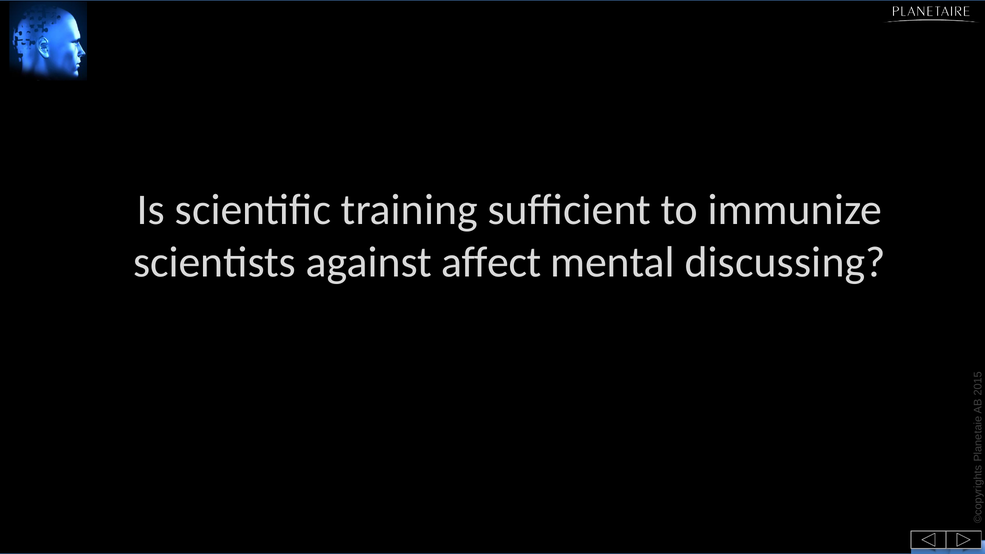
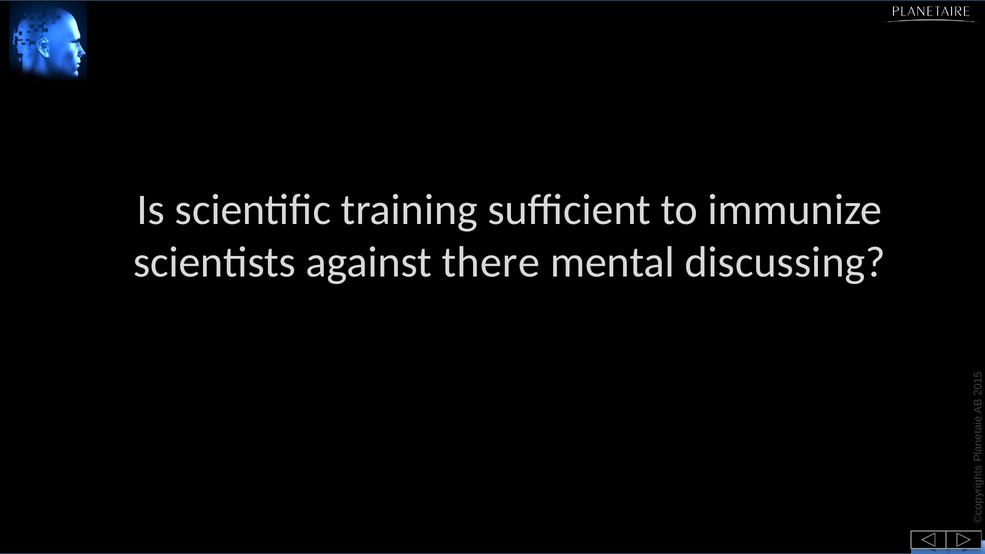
affect: affect -> there
